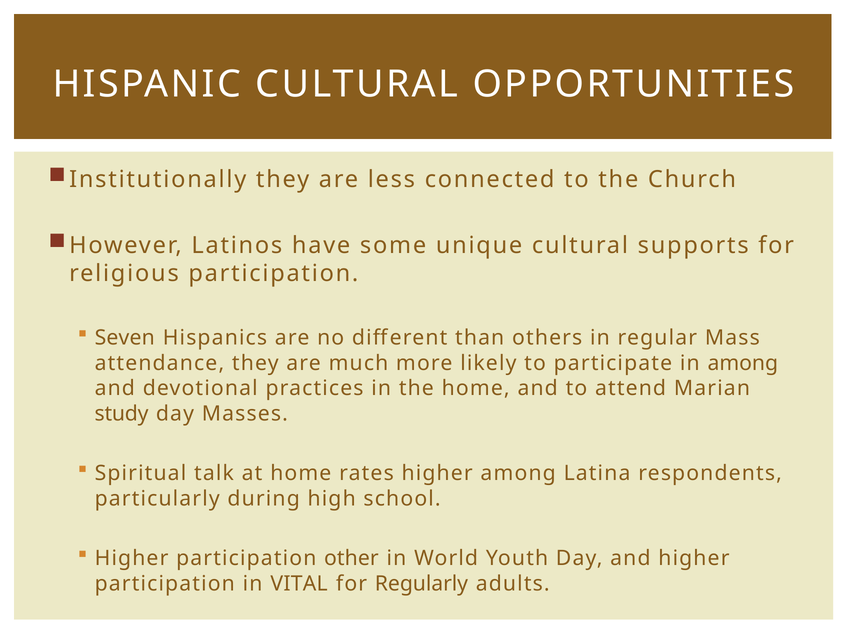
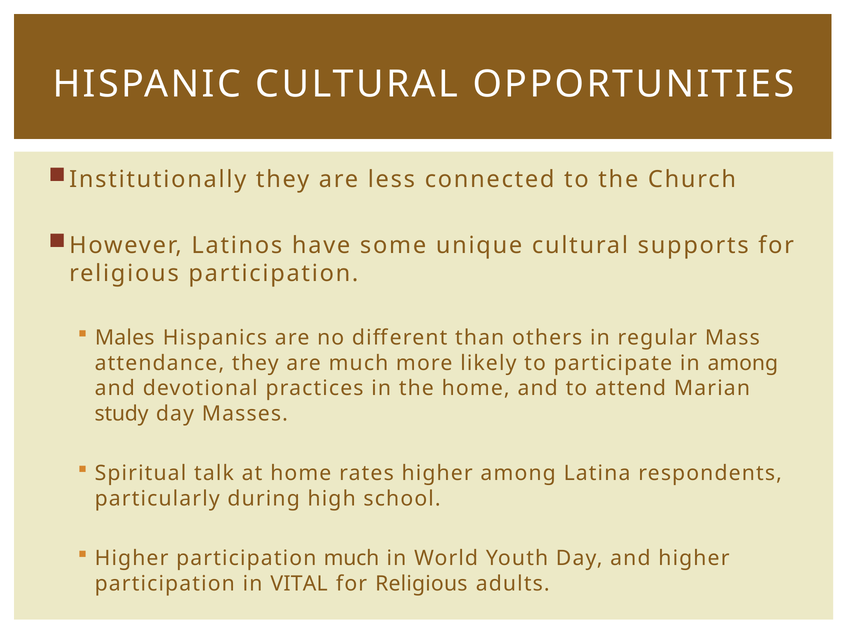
Seven: Seven -> Males
participation other: other -> much
Regularly at (421, 584): Regularly -> Religious
